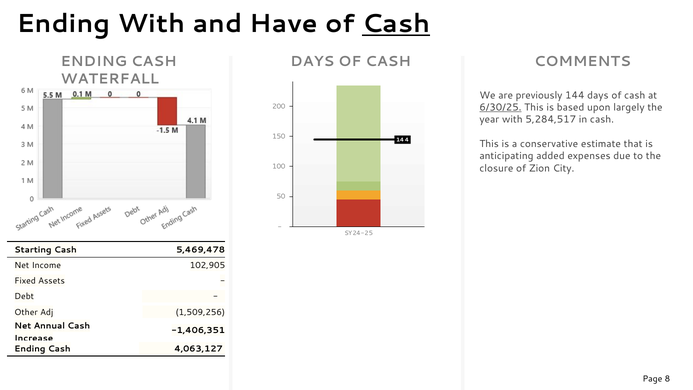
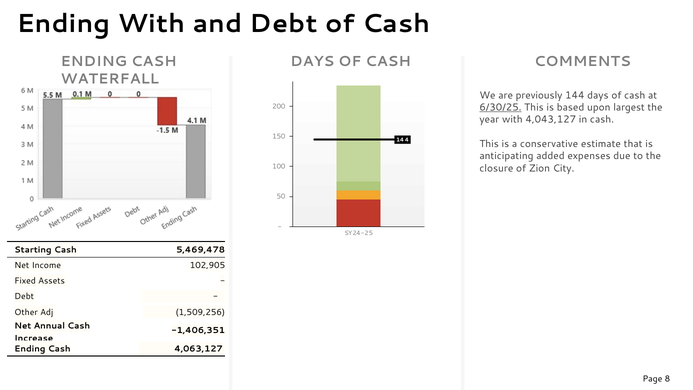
and Have: Have -> Debt
Cash at (396, 24) underline: present -> none
largely: largely -> largest
5,284,517: 5,284,517 -> 4,043,127
